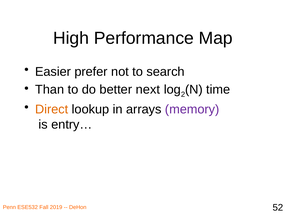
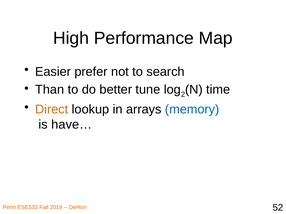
next: next -> tune
memory colour: purple -> blue
entry…: entry… -> have…
